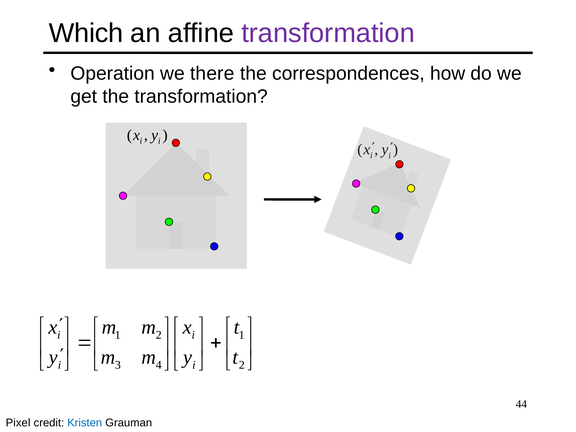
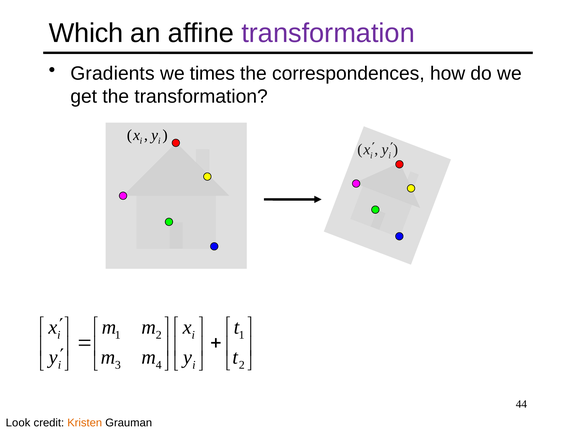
Operation: Operation -> Gradients
there: there -> times
Pixel: Pixel -> Look
Kristen colour: blue -> orange
